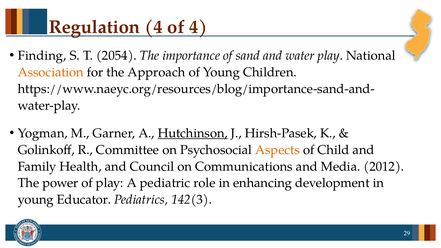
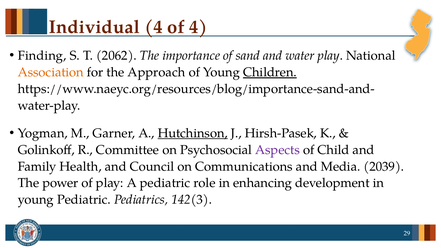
Regulation: Regulation -> Individual
2054: 2054 -> 2062
Children underline: none -> present
Aspects colour: orange -> purple
2012: 2012 -> 2039
young Educator: Educator -> Pediatric
